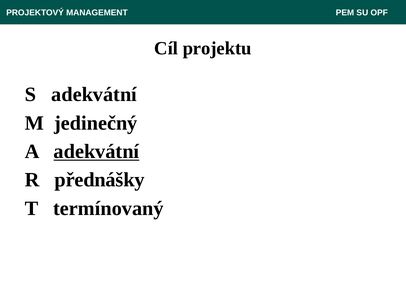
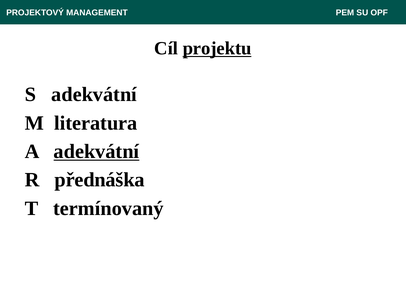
projektu underline: none -> present
jedinečný: jedinečný -> literatura
přednášky: přednášky -> přednáška
